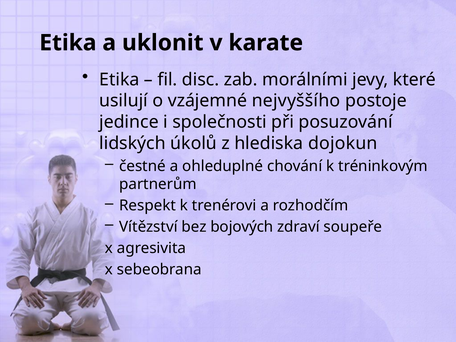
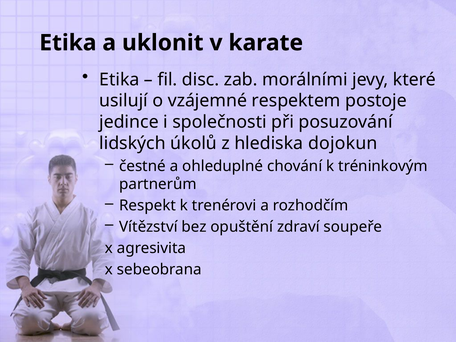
nejvyššího: nejvyššího -> respektem
bojových: bojových -> opuštění
